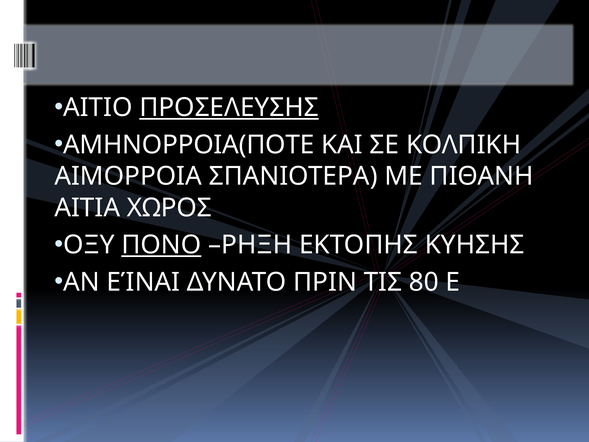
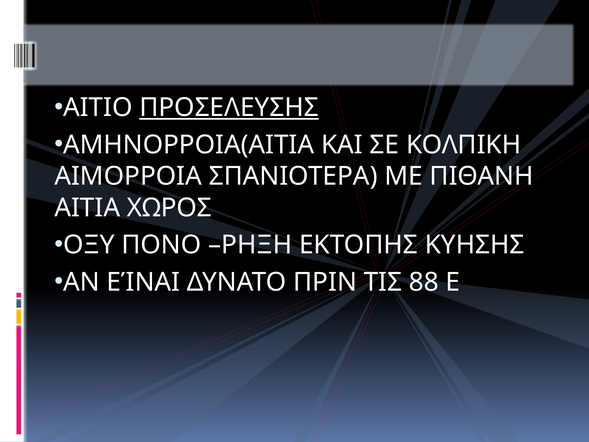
ΑΜΗΝΟΡΡΟΙΑ(ΠΟΤΕ: ΑΜΗΝΟΡΡΟΙΑ(ΠΟΤΕ -> ΑΜΗΝΟΡΡΟΙΑ(ΑΙΤΙΑ
ΠΟΝΟ underline: present -> none
80: 80 -> 88
